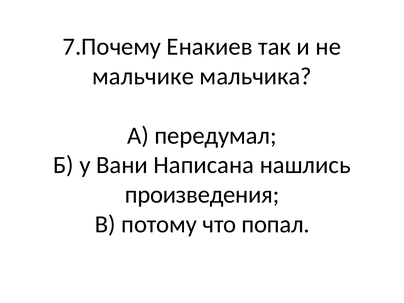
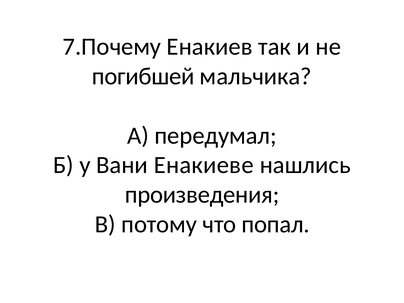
мальчике: мальчике -> погибшей
Написана: Написана -> Енакиеве
